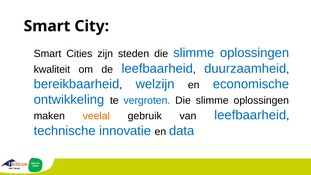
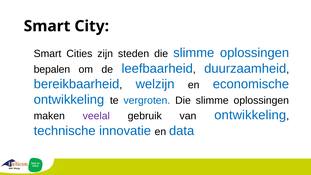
kwaliteit: kwaliteit -> bepalen
veelal colour: orange -> purple
van leefbaarheid: leefbaarheid -> ontwikkeling
